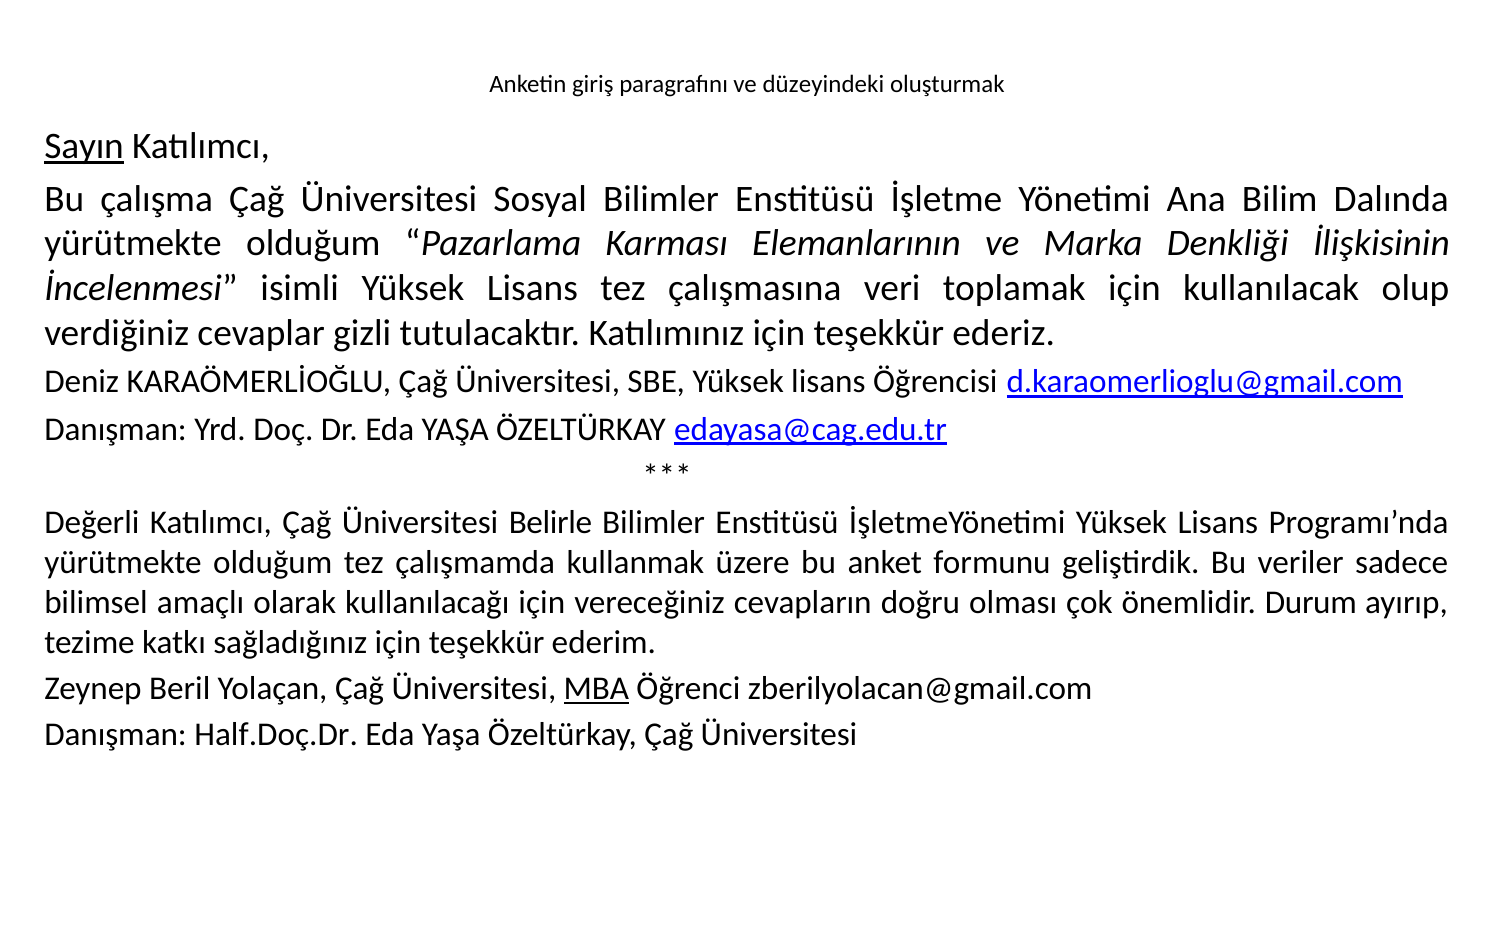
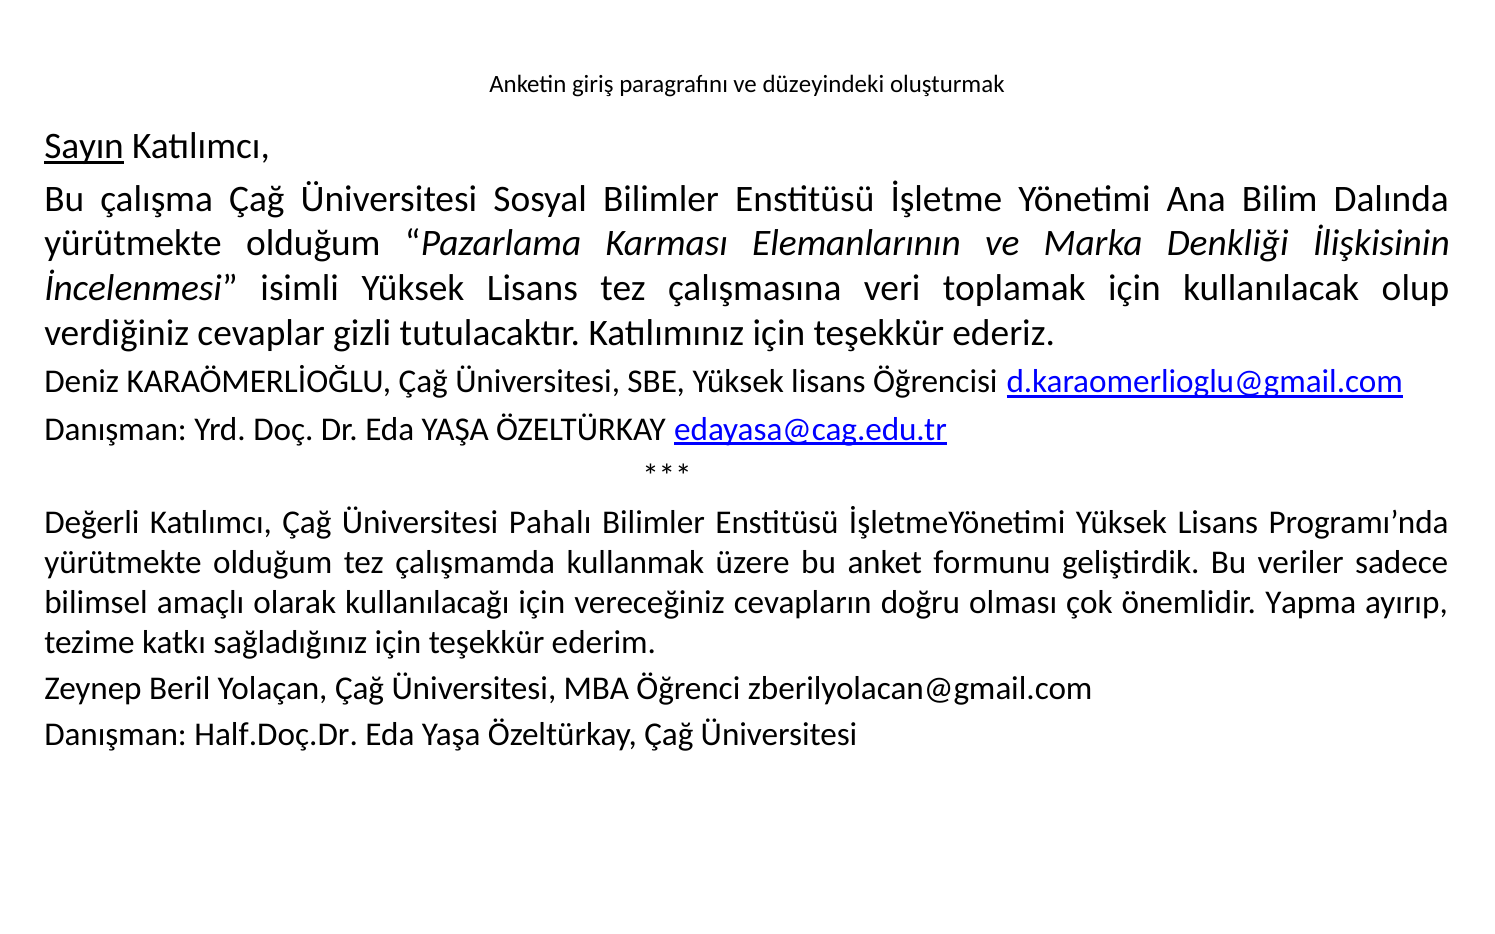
Belirle: Belirle -> Pahalı
Durum: Durum -> Yapma
MBA underline: present -> none
